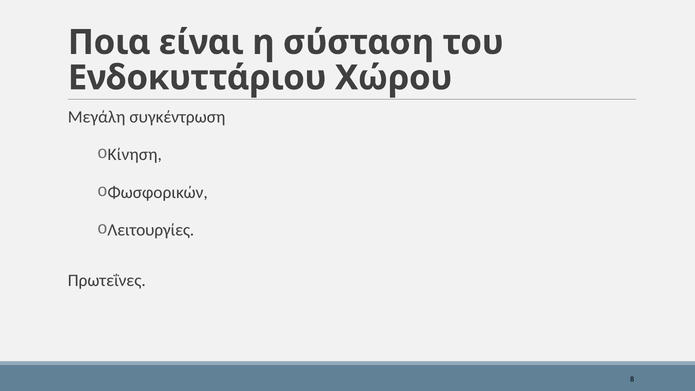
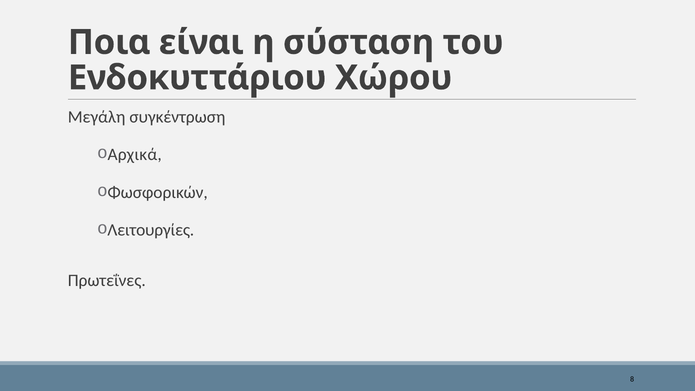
Kίνηση: Kίνηση -> Αρχικά
